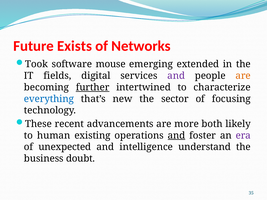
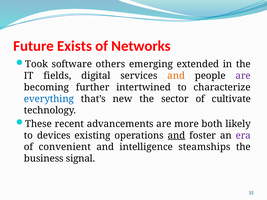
mouse: mouse -> others
and at (176, 76) colour: purple -> orange
are at (243, 76) colour: orange -> purple
further underline: present -> none
focusing: focusing -> cultivate
human: human -> devices
unexpected: unexpected -> convenient
understand: understand -> steamships
doubt: doubt -> signal
